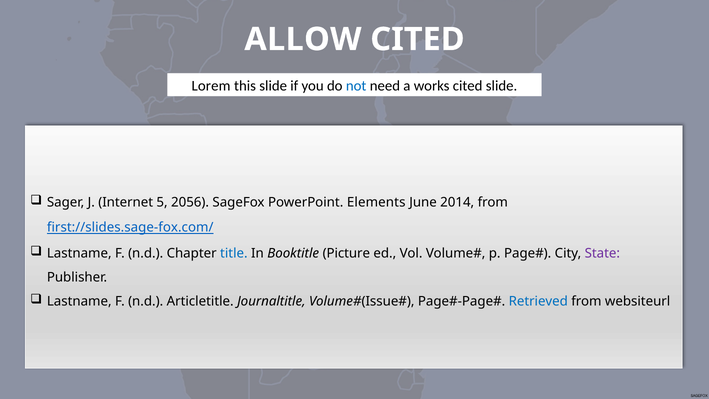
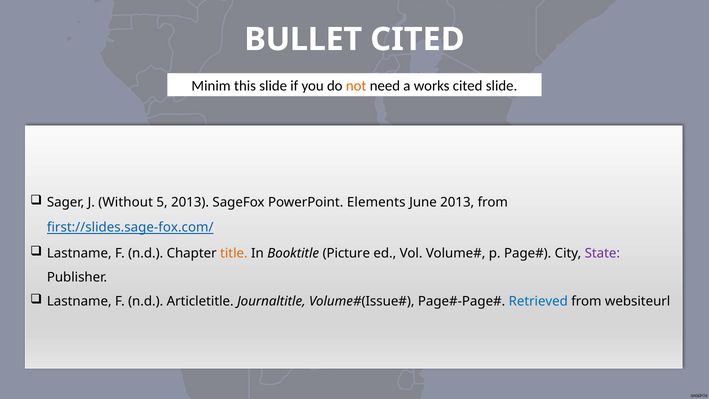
ALLOW: ALLOW -> BULLET
Lorem: Lorem -> Minim
not colour: blue -> orange
Internet: Internet -> Without
5 2056: 2056 -> 2013
June 2014: 2014 -> 2013
title colour: blue -> orange
